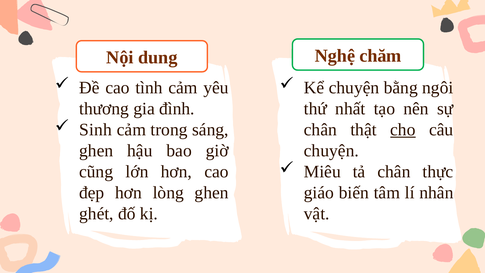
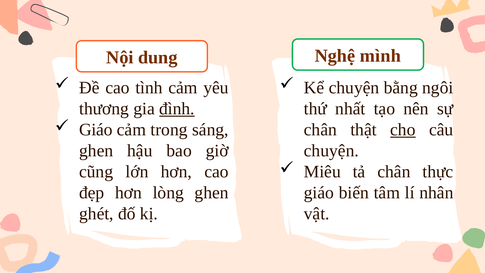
chăm: chăm -> mình
đình underline: none -> present
Sinh at (96, 130): Sinh -> Giáo
